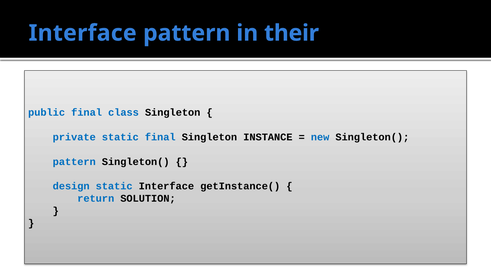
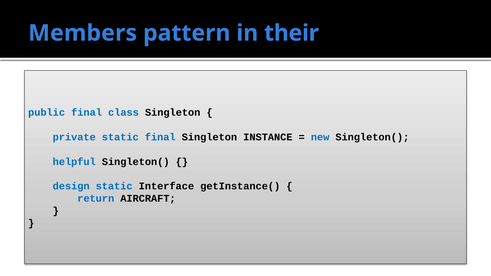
Interface at (83, 33): Interface -> Members
pattern at (74, 162): pattern -> helpful
SOLUTION: SOLUTION -> AIRCRAFT
